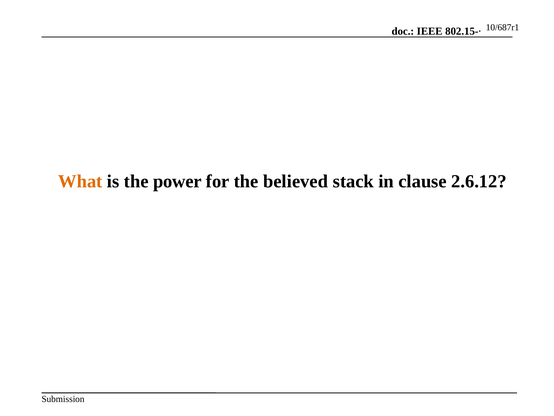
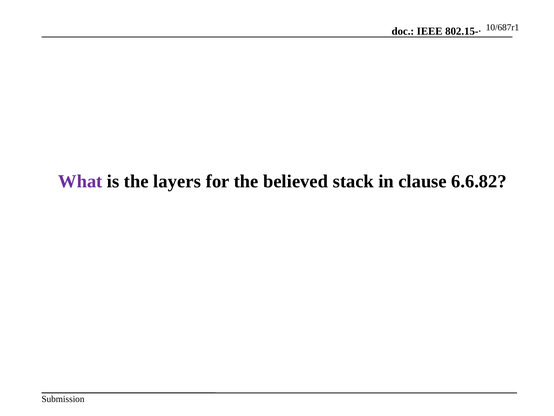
What colour: orange -> purple
power: power -> layers
2.6.12: 2.6.12 -> 6.6.82
